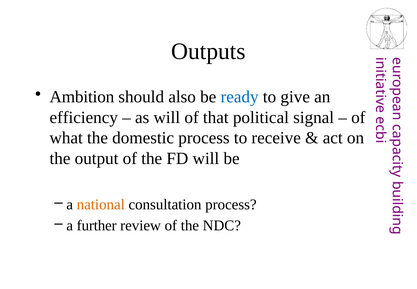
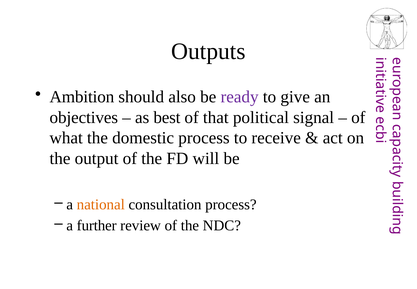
ready colour: blue -> purple
efficiency: efficiency -> objectives
as will: will -> best
